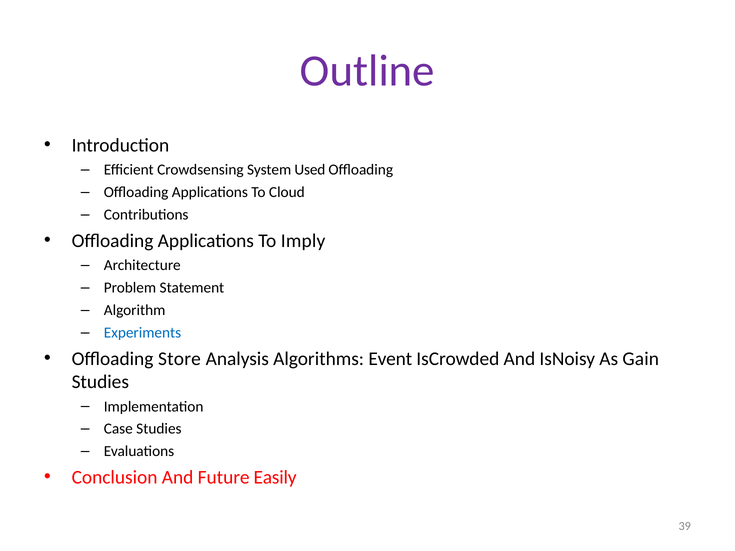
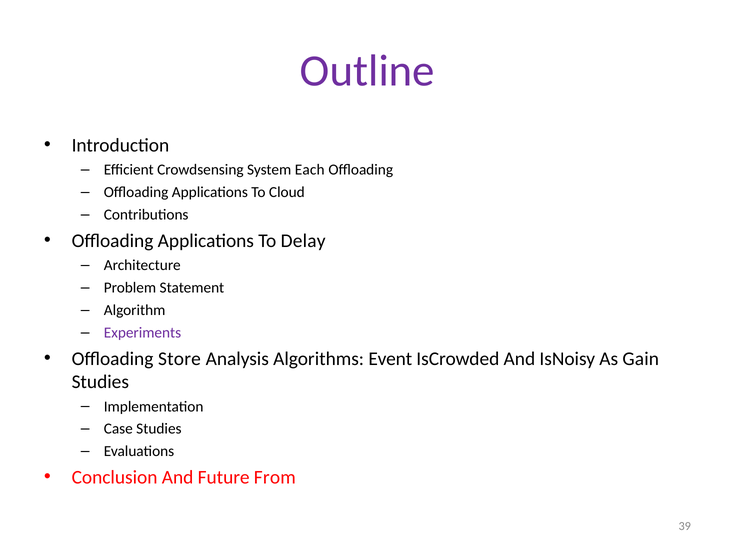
Used: Used -> Each
Imply: Imply -> Delay
Experiments colour: blue -> purple
Easily: Easily -> From
